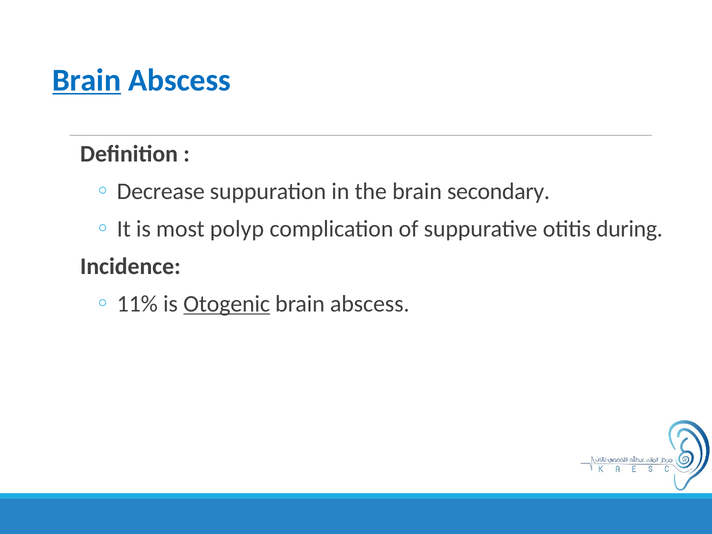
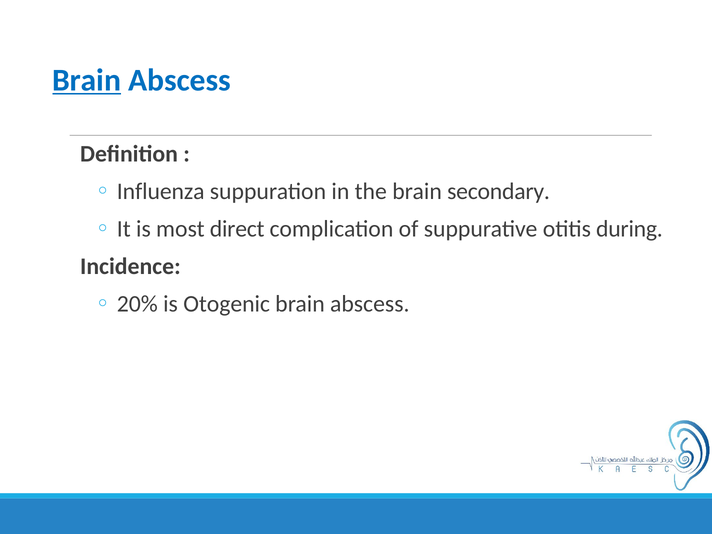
Decrease: Decrease -> Influenza
polyp: polyp -> direct
11%: 11% -> 20%
Otogenic underline: present -> none
